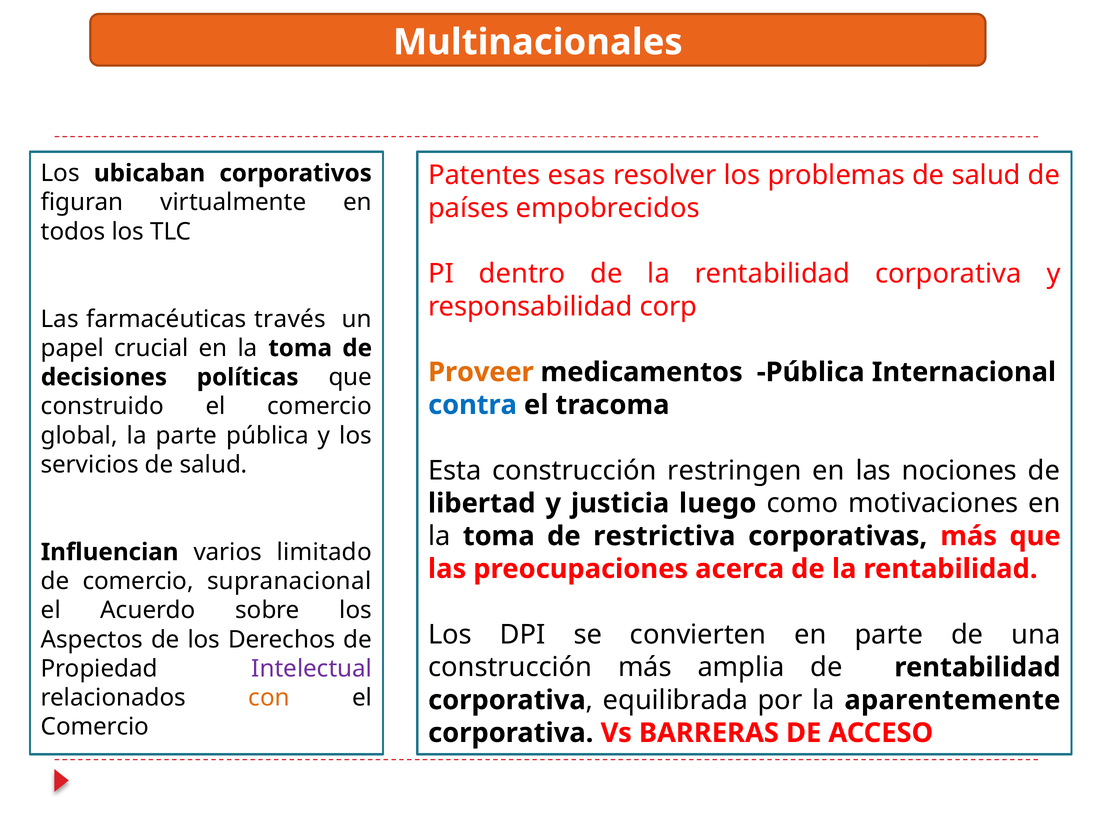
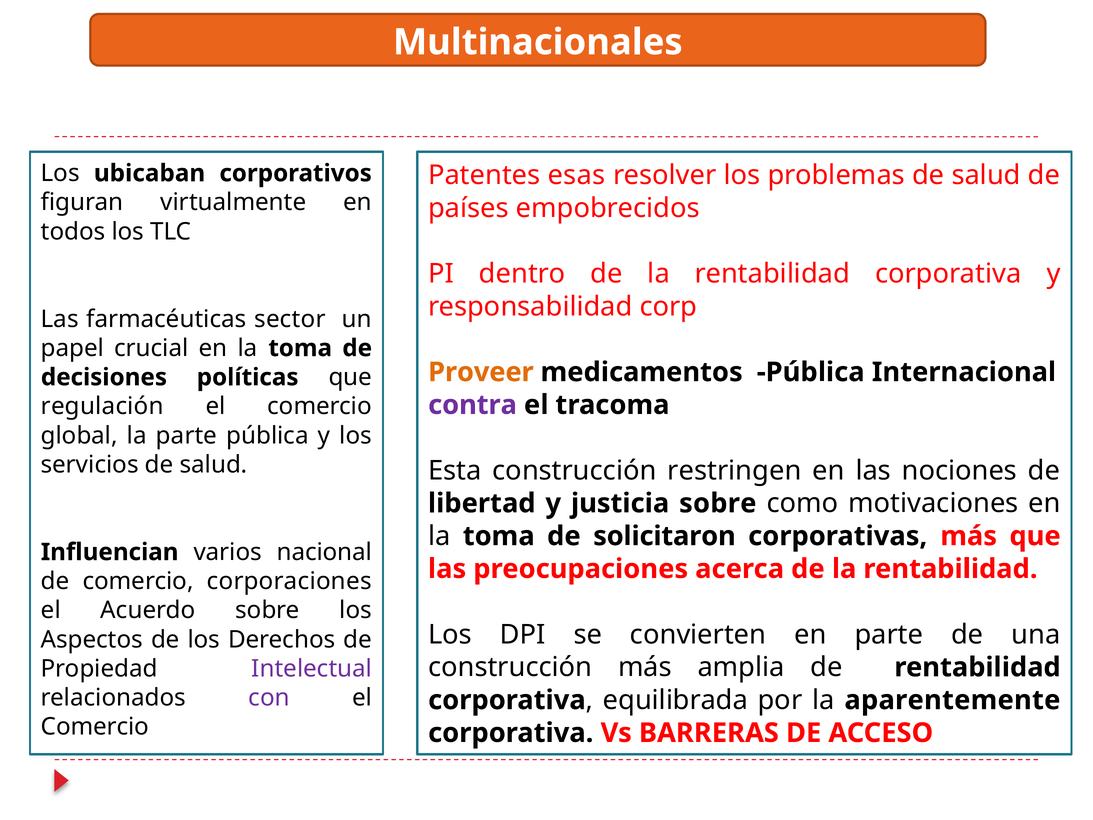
través: través -> sector
construido: construido -> regulación
contra colour: blue -> purple
justicia luego: luego -> sobre
restrictiva: restrictiva -> solicitaron
limitado: limitado -> nacional
supranacional: supranacional -> corporaciones
con colour: orange -> purple
